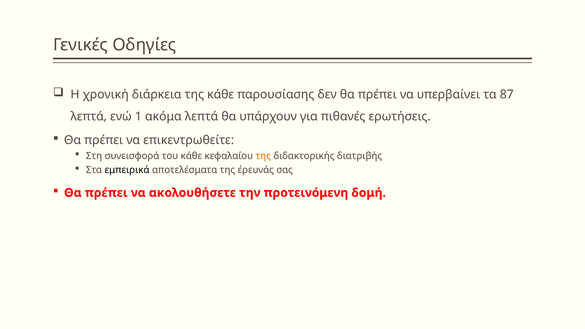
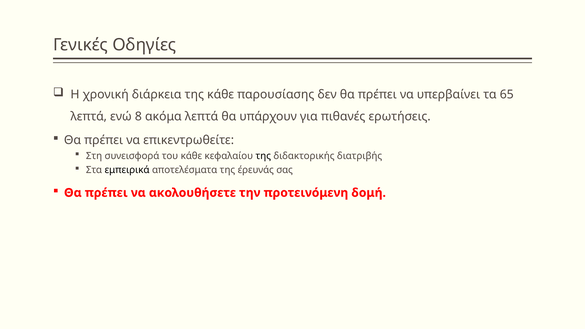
87: 87 -> 65
1: 1 -> 8
της at (263, 156) colour: orange -> black
